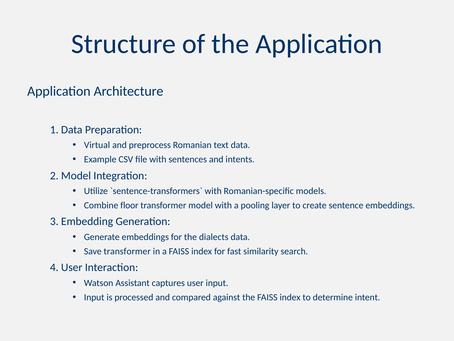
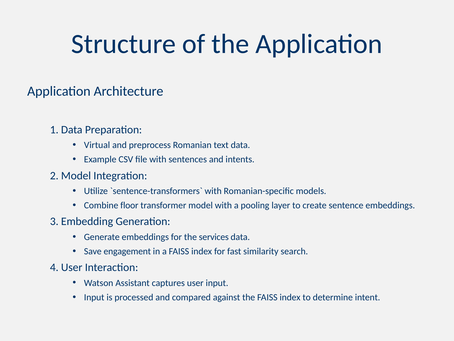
dialects: dialects -> services
Save transformer: transformer -> engagement
